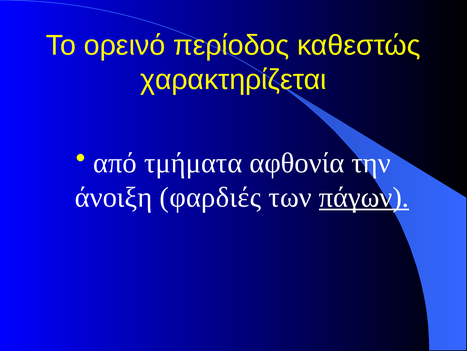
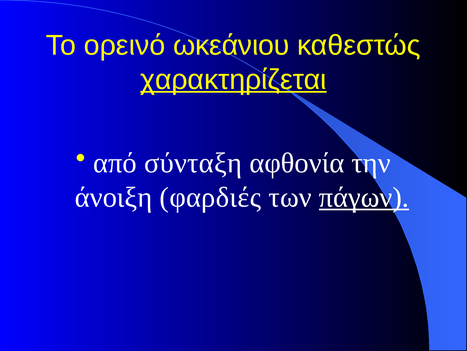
περίοδος: περίοδος -> ωκεάνιου
χαρακτηρίζεται underline: none -> present
τμήματα: τμήματα -> σύνταξη
